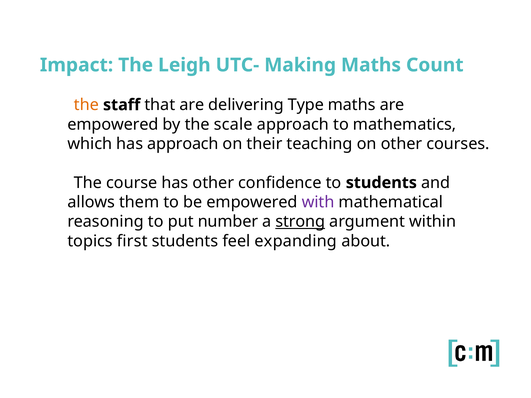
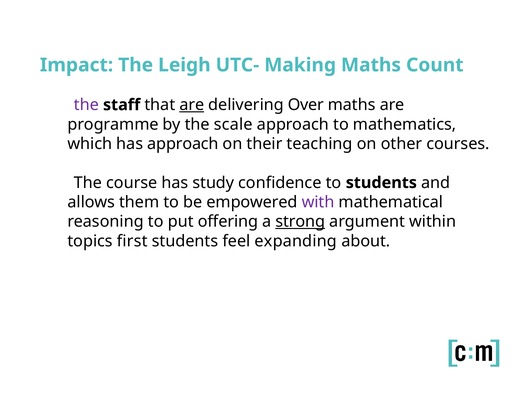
the at (86, 105) colour: orange -> purple
are at (192, 105) underline: none -> present
Type: Type -> Over
empowered at (113, 124): empowered -> programme
has other: other -> study
number: number -> offering
